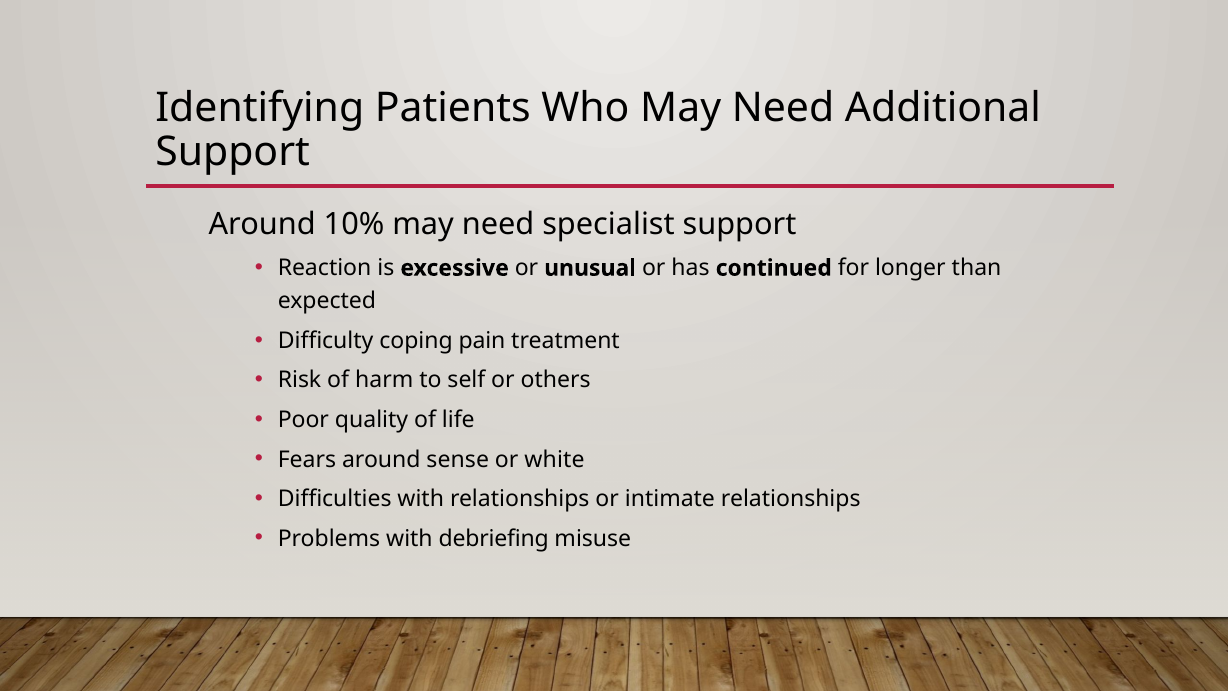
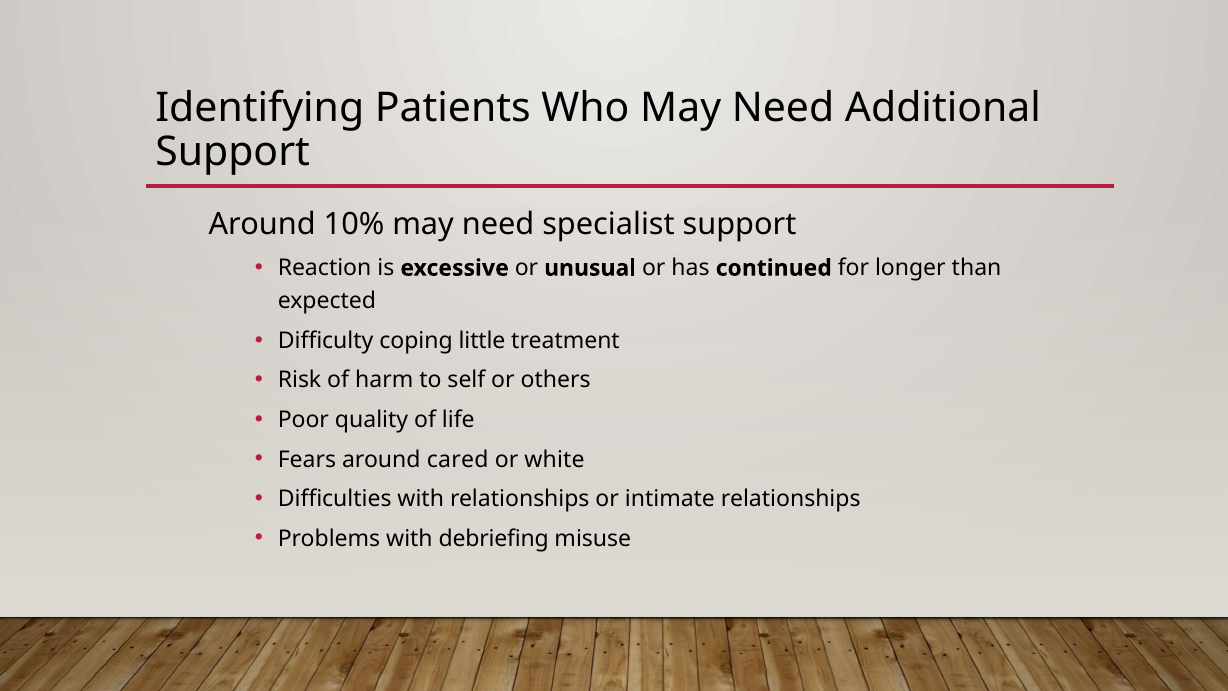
pain: pain -> little
sense: sense -> cared
